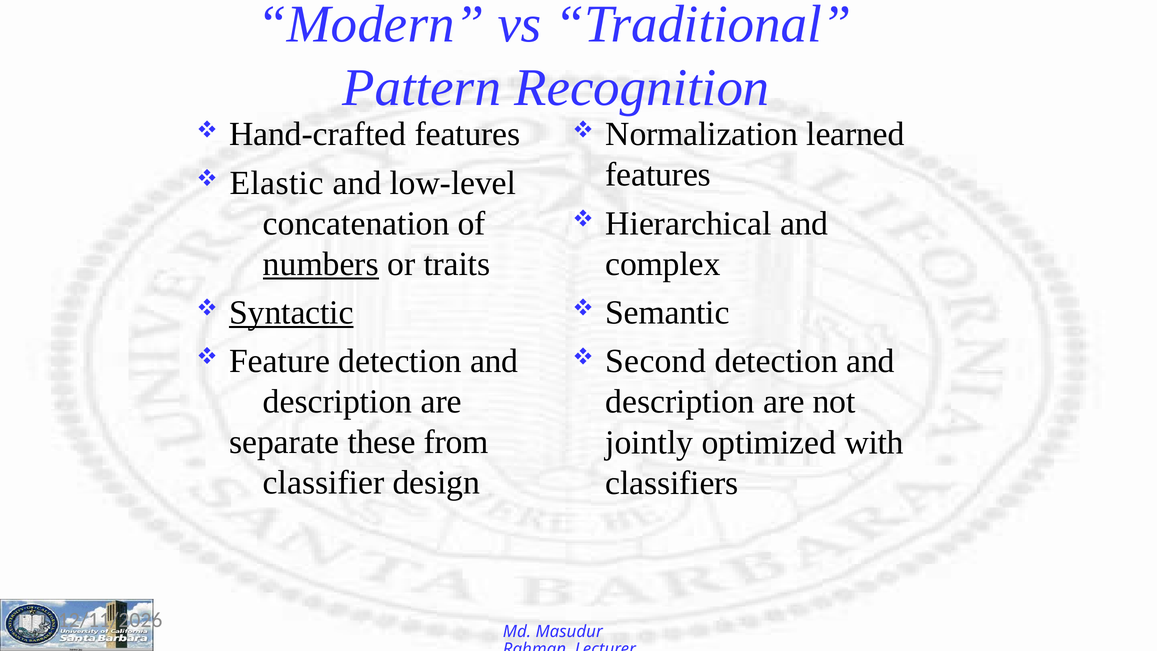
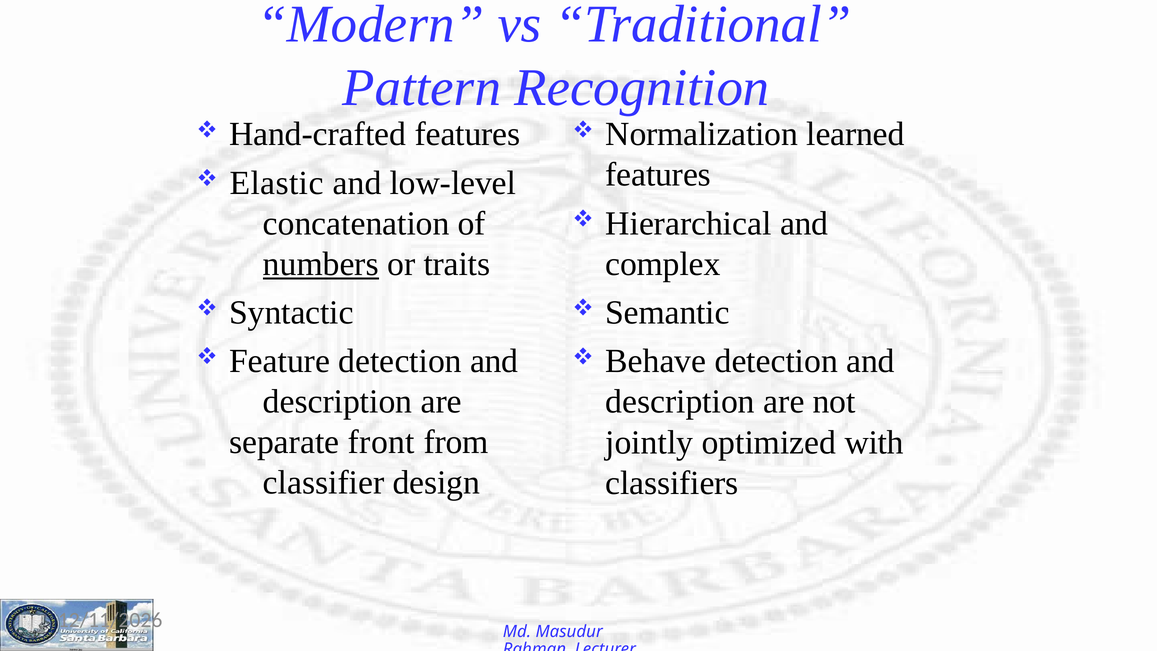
Syntactic underline: present -> none
Second: Second -> Behave
these: these -> front
